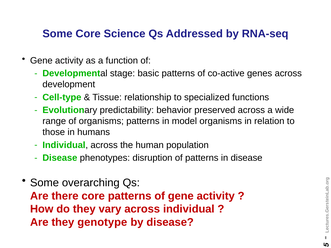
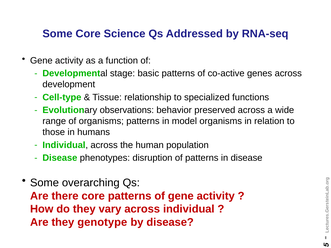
predictability: predictability -> observations
